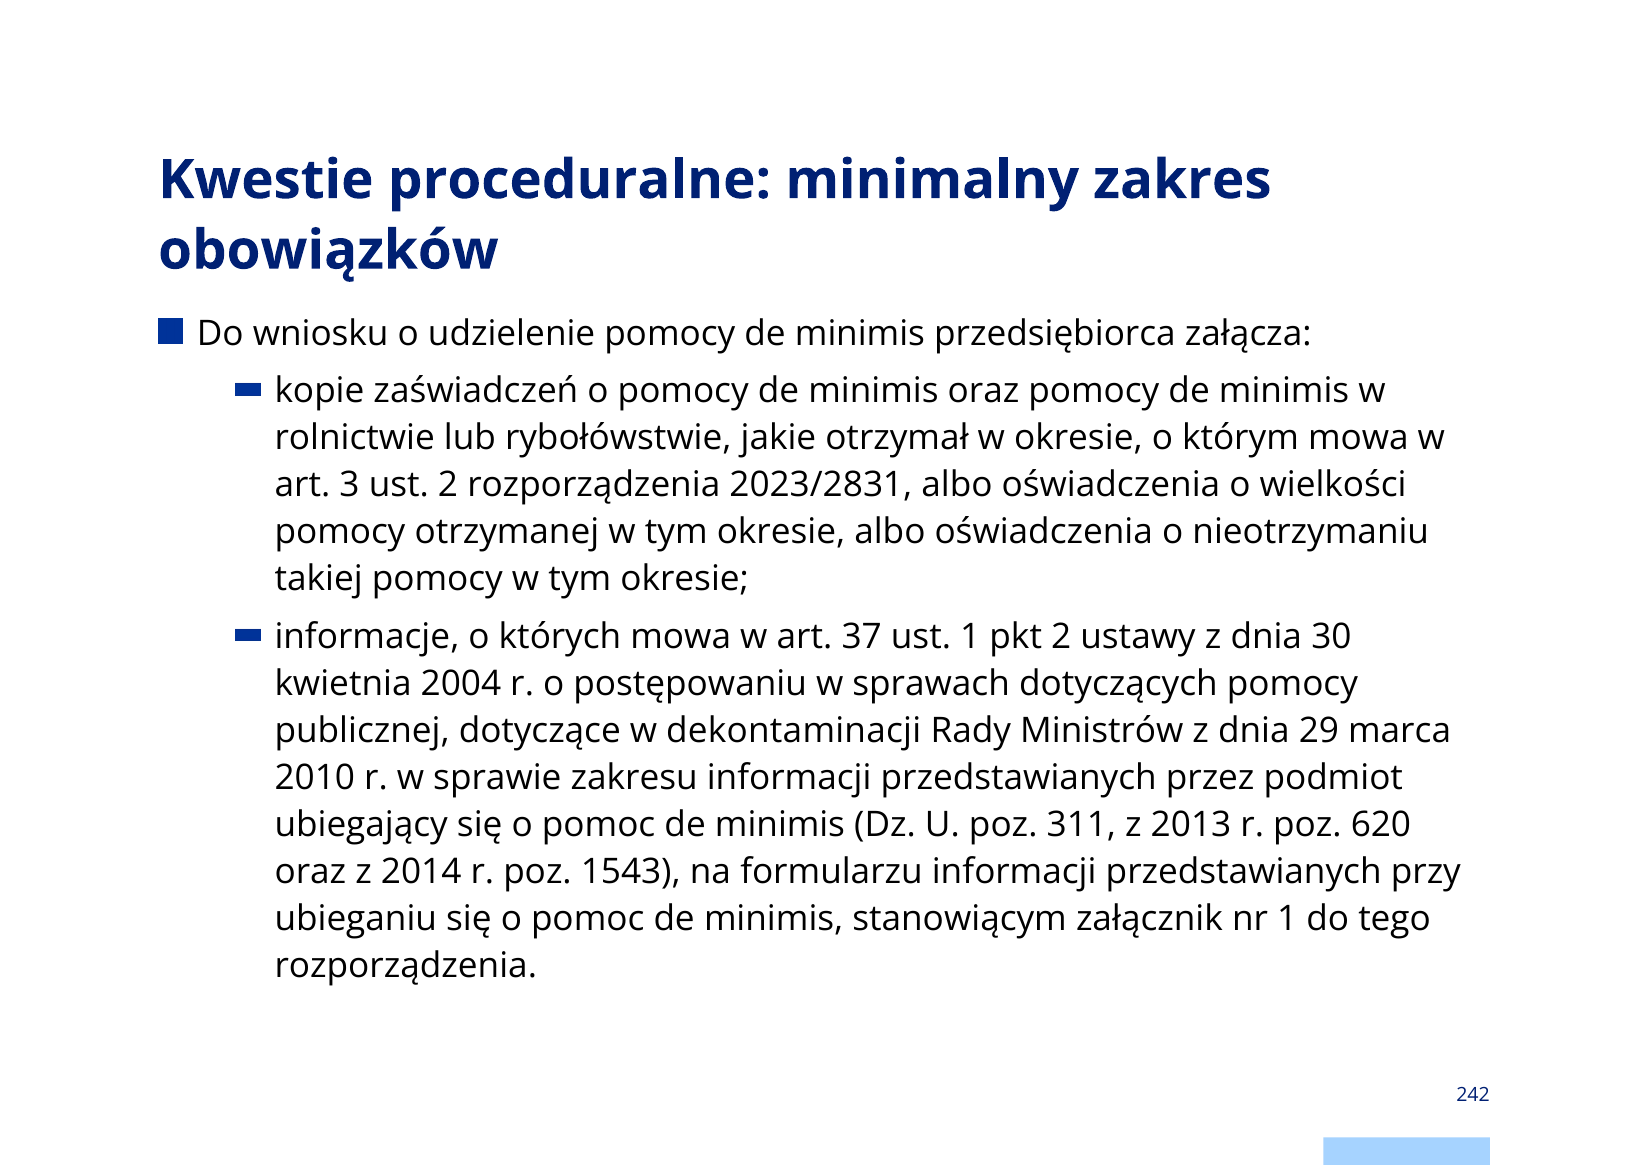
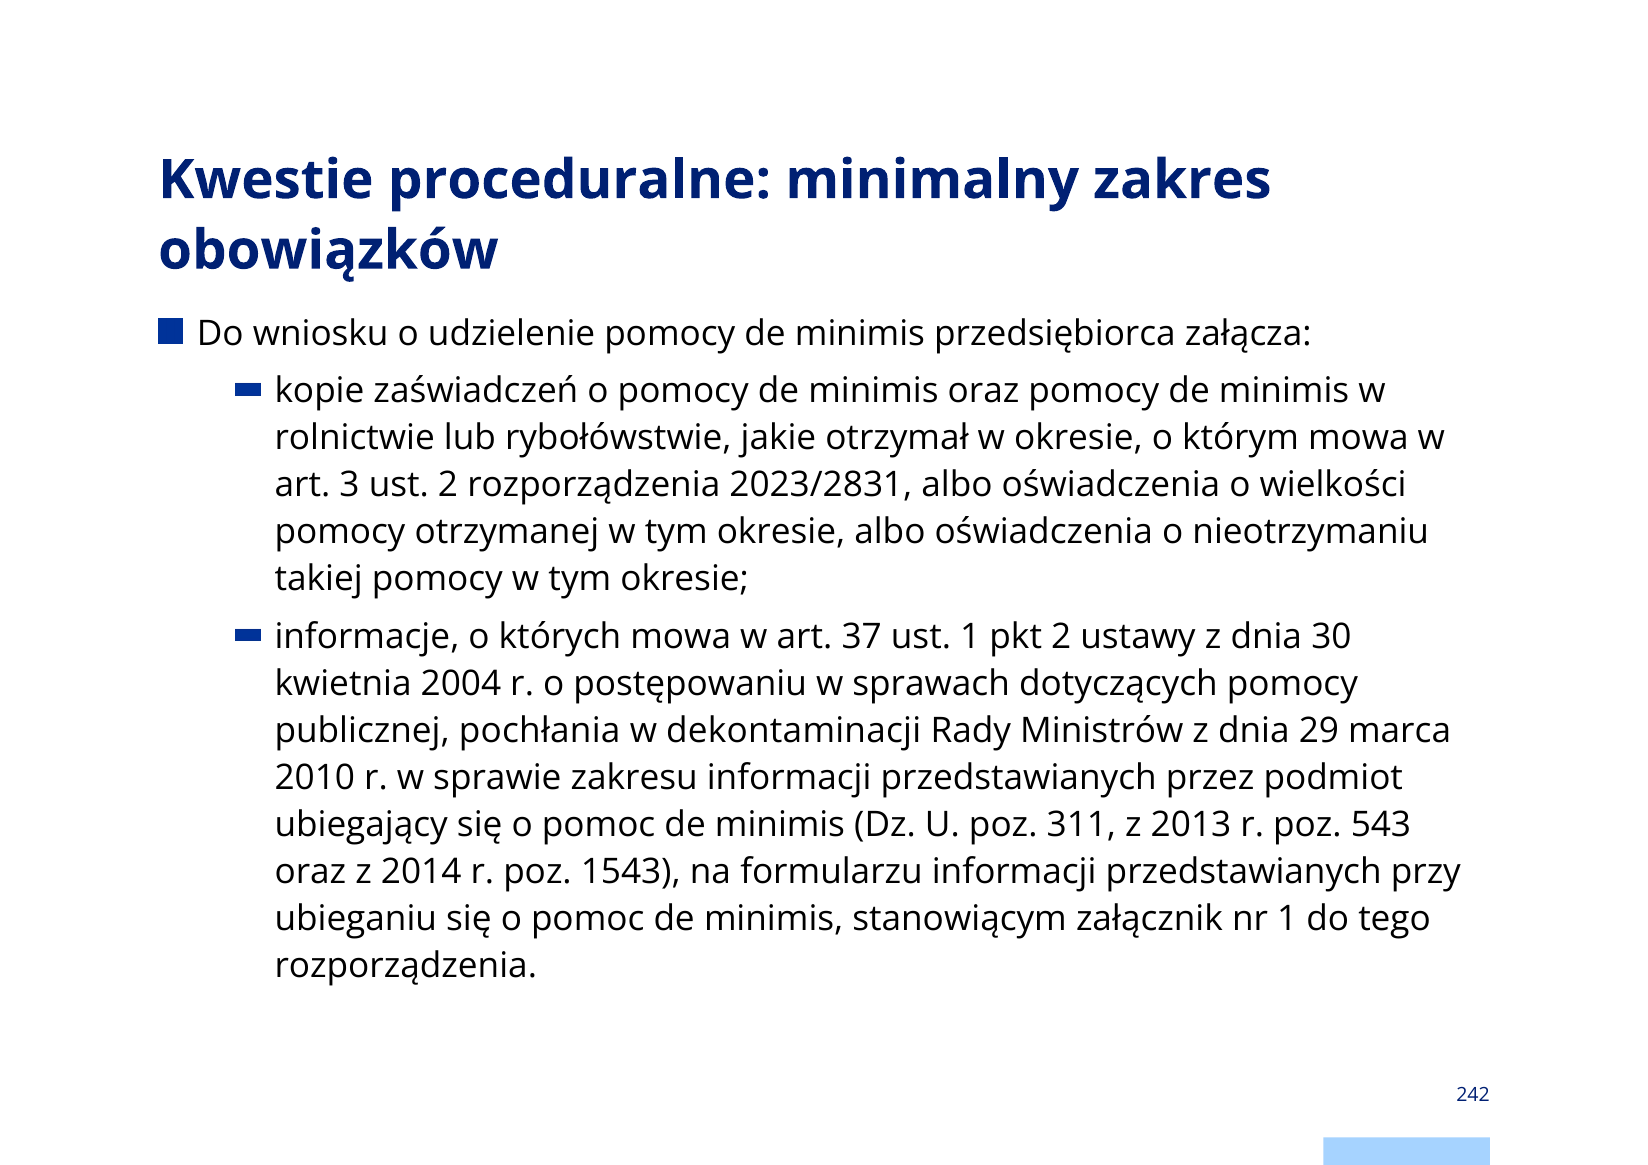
dotyczące: dotyczące -> pochłania
620: 620 -> 543
